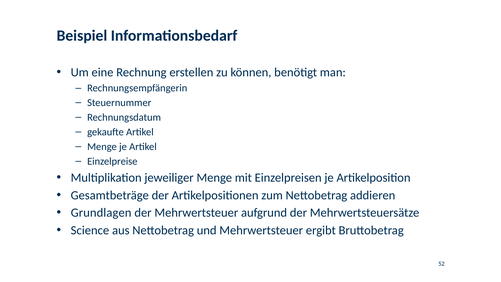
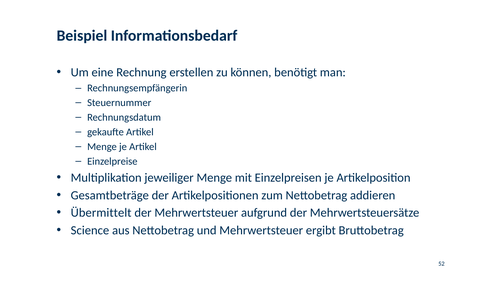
Grundlagen: Grundlagen -> Übermittelt
